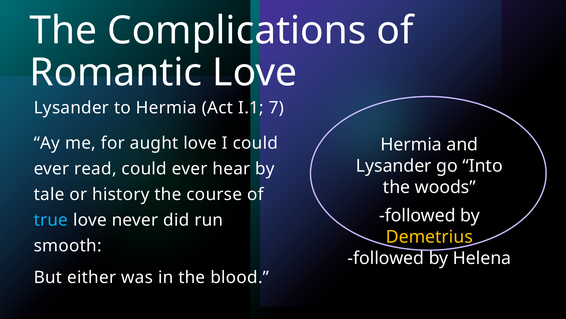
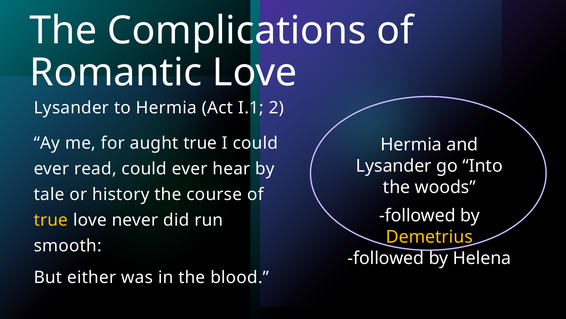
7: 7 -> 2
aught love: love -> true
true at (51, 220) colour: light blue -> yellow
